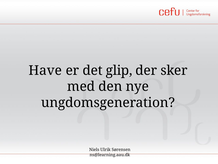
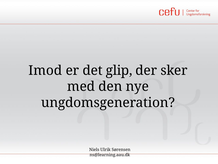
Have: Have -> Imod
